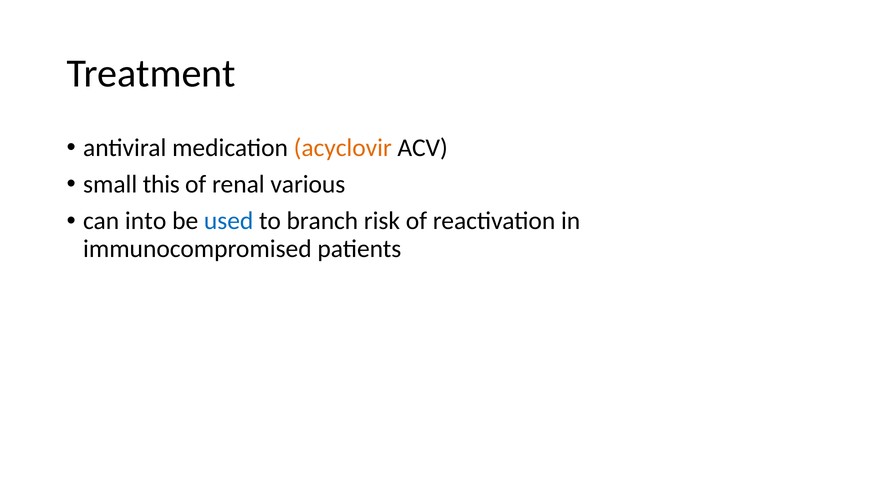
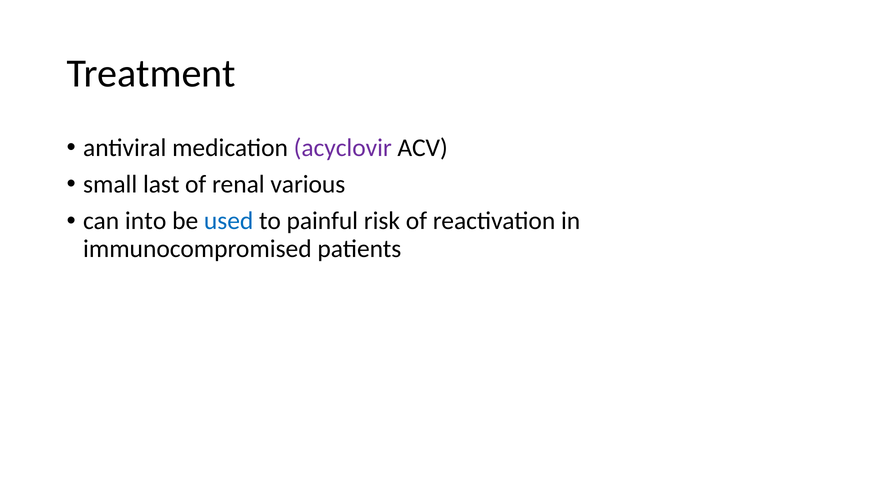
acyclovir colour: orange -> purple
this: this -> last
branch: branch -> painful
